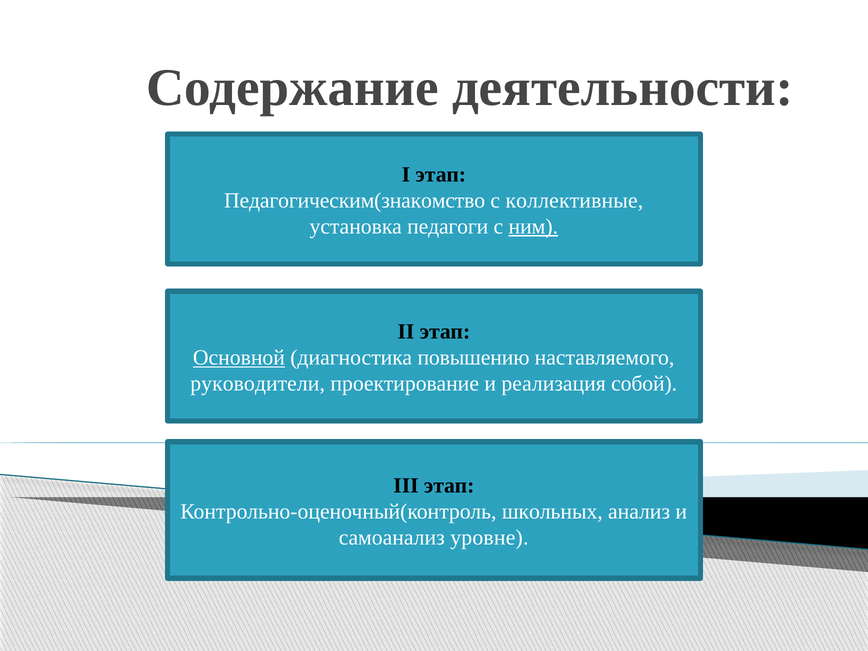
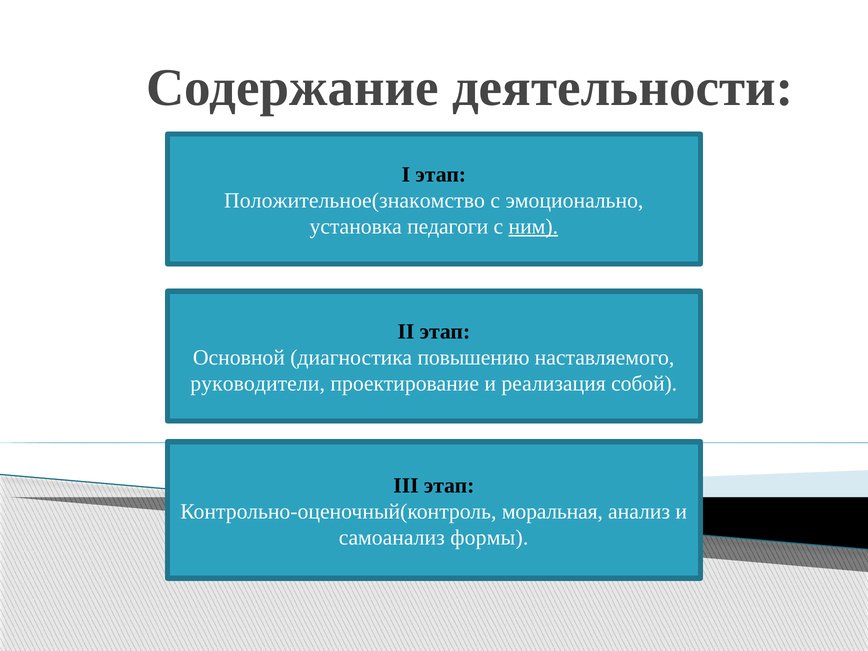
Педагогическим(знакомство: Педагогическим(знакомство -> Положительное(знакомство
коллективные: коллективные -> эмоционально
Основной underline: present -> none
школьных: школьных -> моральная
уровне: уровне -> формы
